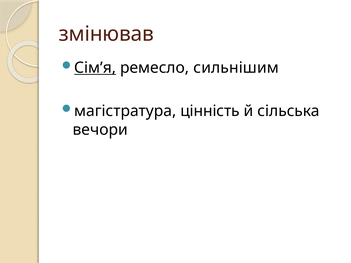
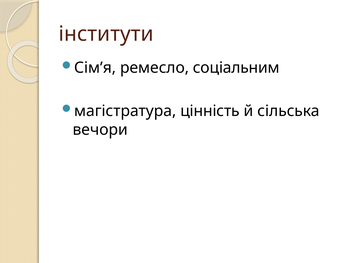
змінював: змінював -> інститути
Сім’я underline: present -> none
сильнішим: сильнішим -> соціальним
